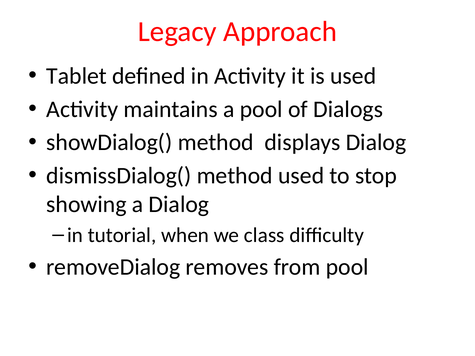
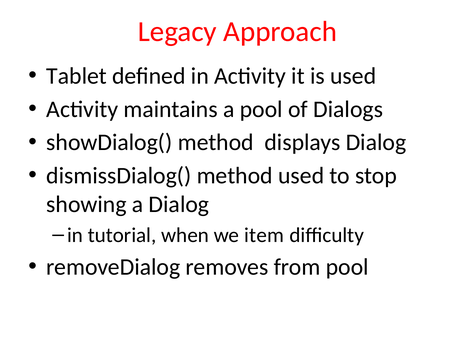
class: class -> item
